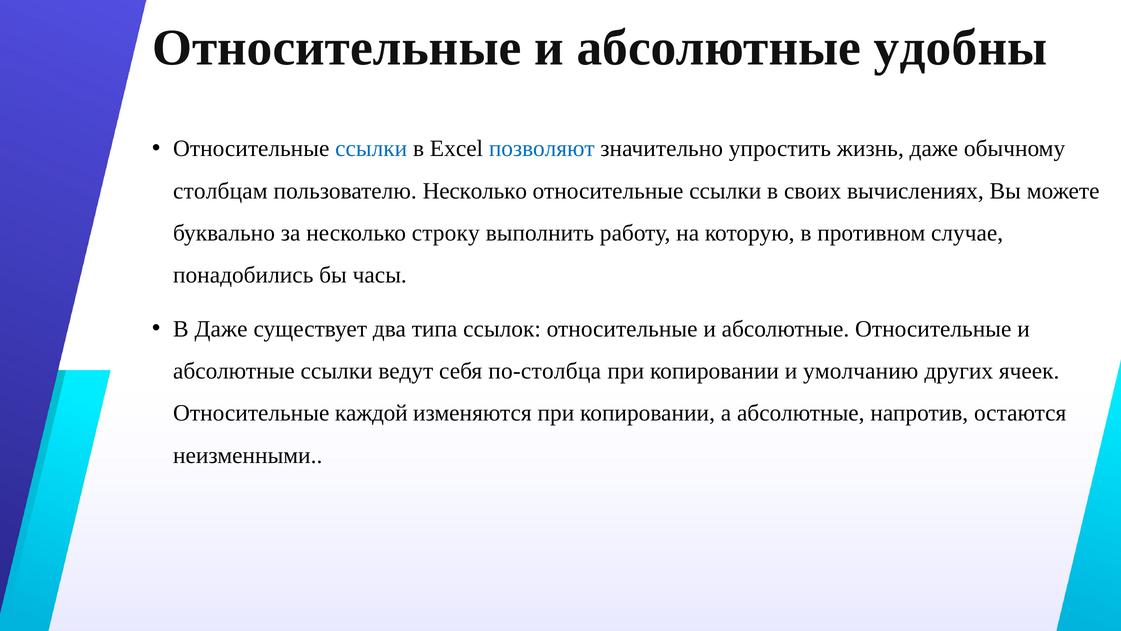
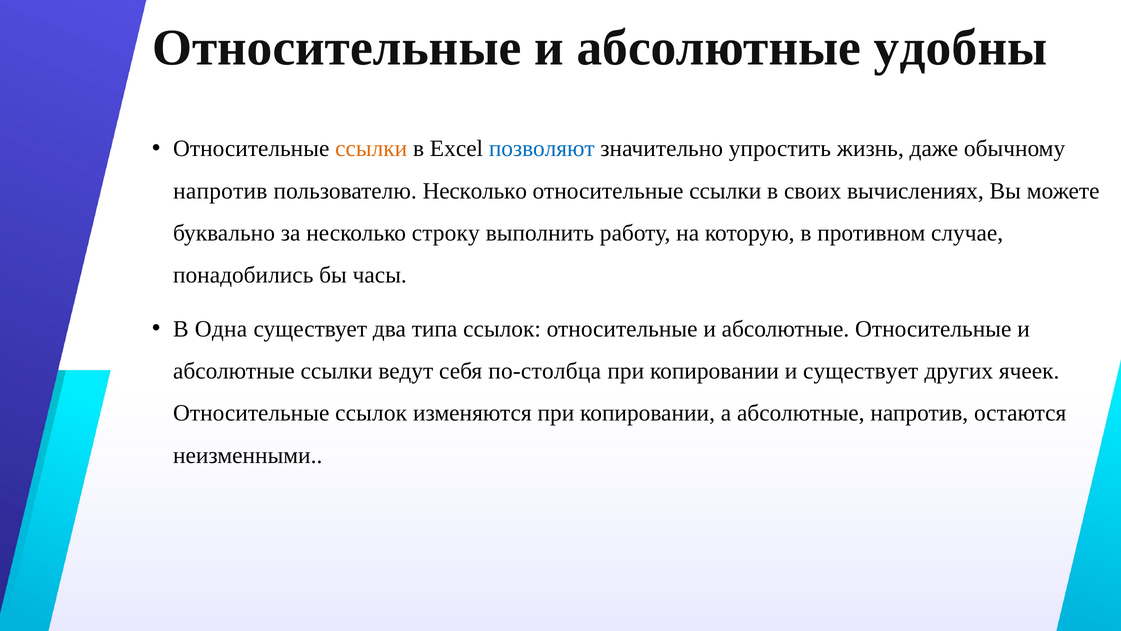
ссылки at (371, 149) colour: blue -> orange
столбцам at (220, 191): столбцам -> напротив
В Даже: Даже -> Одна
и умолчанию: умолчанию -> существует
Относительные каждой: каждой -> ссылок
